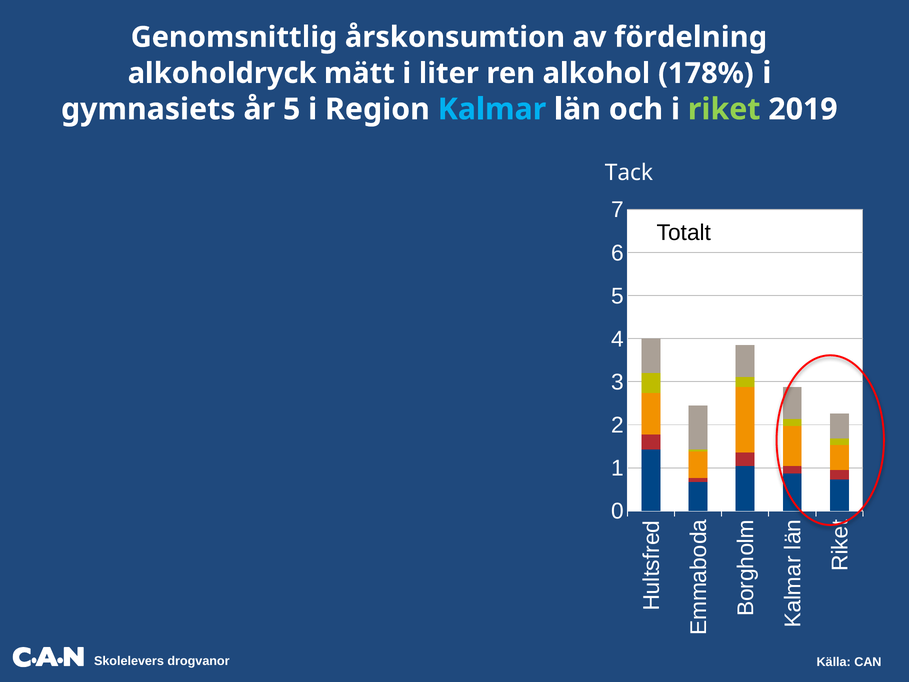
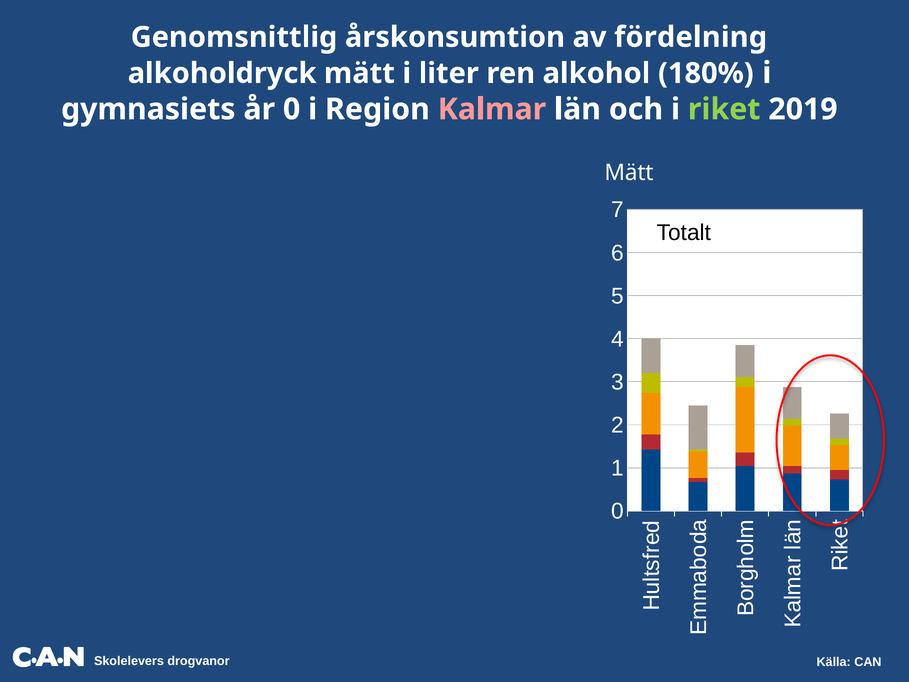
178%: 178% -> 180%
år 5: 5 -> 0
Kalmar colour: light blue -> pink
Tack at (629, 173): Tack -> Mätt
